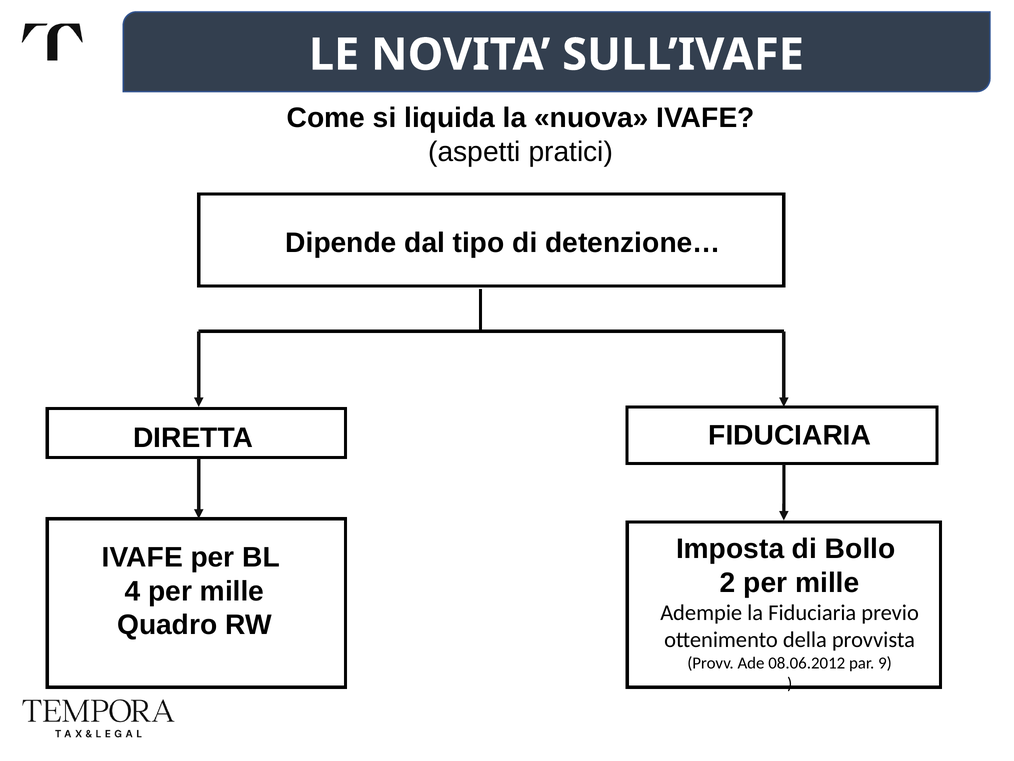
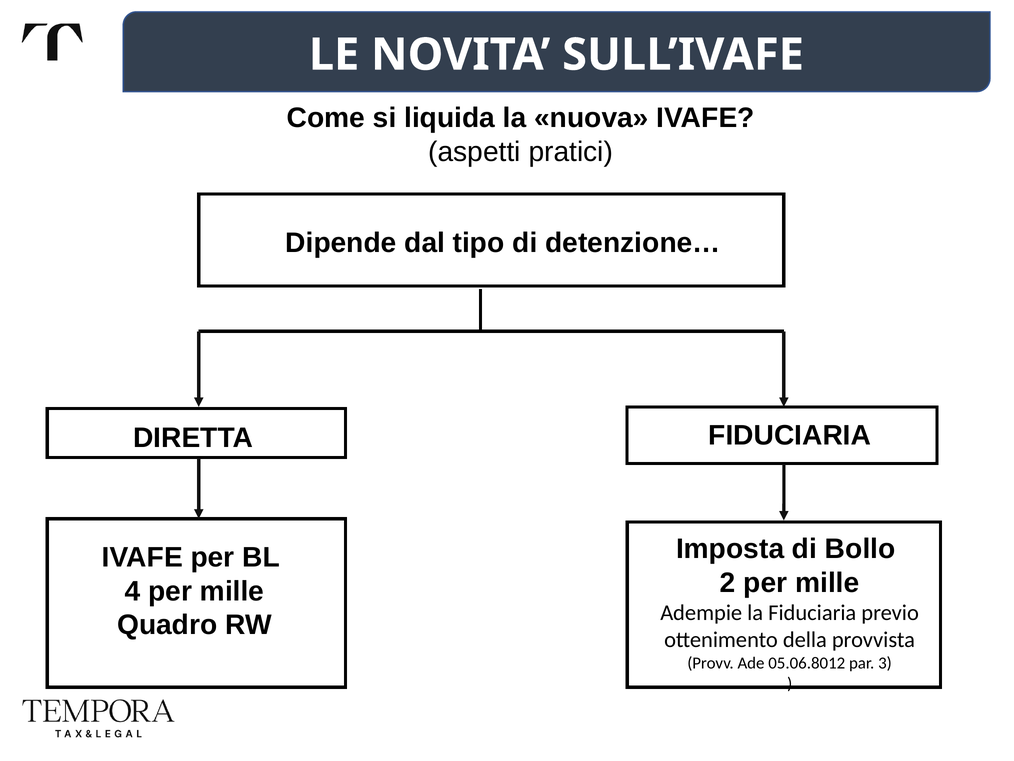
08.06.2012: 08.06.2012 -> 05.06.8012
9: 9 -> 3
